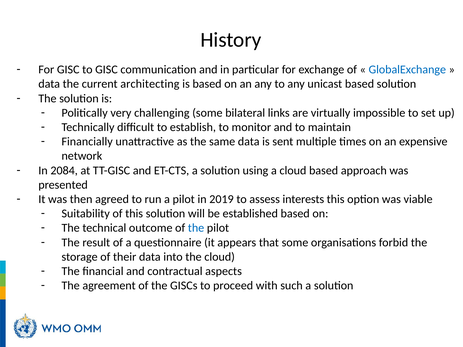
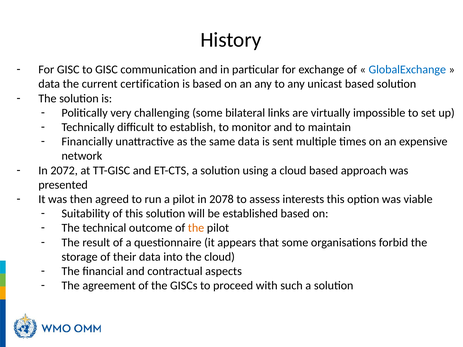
architecting: architecting -> certification
2084: 2084 -> 2072
2019: 2019 -> 2078
the at (196, 228) colour: blue -> orange
